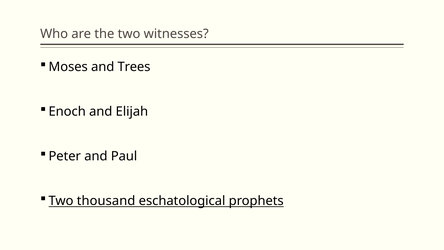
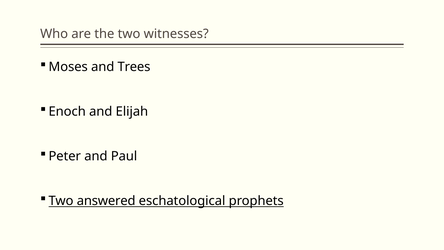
thousand: thousand -> answered
